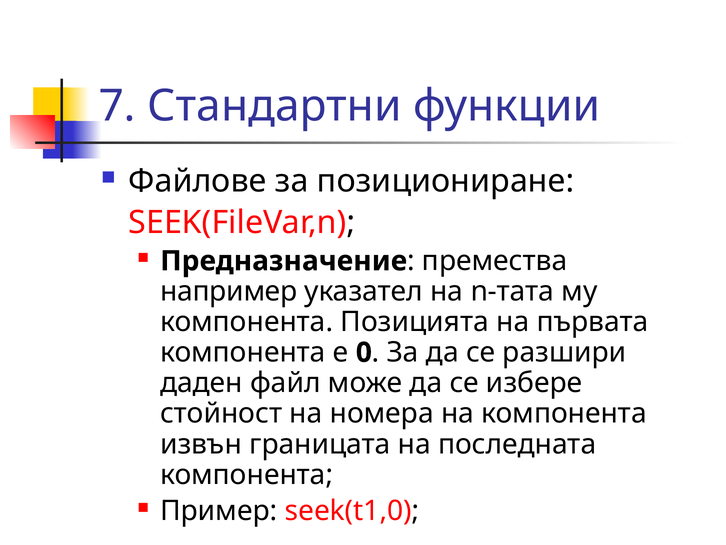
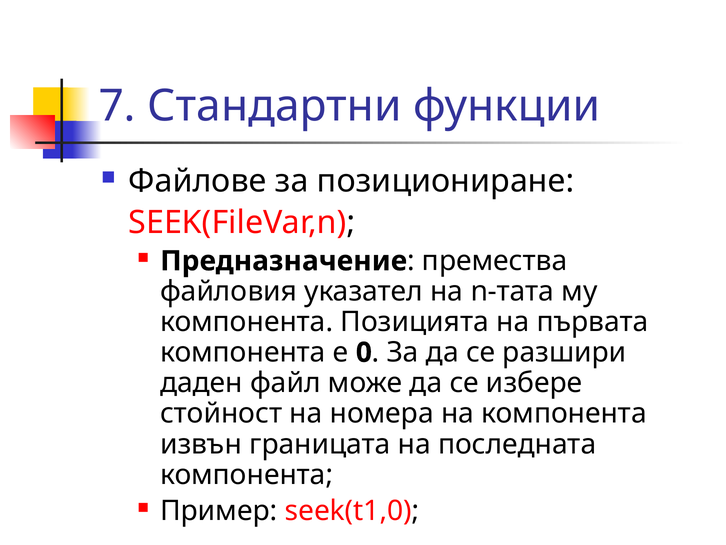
например: например -> файлoвия
